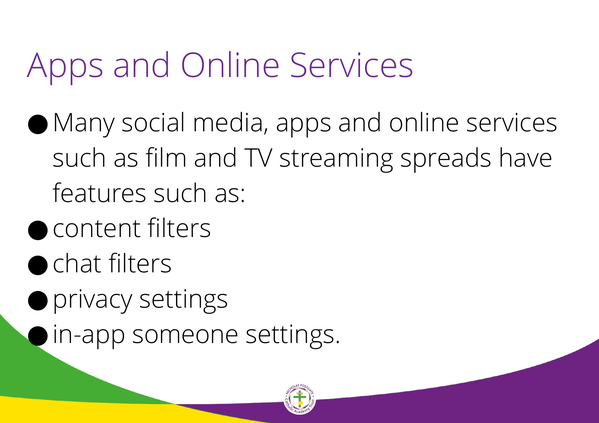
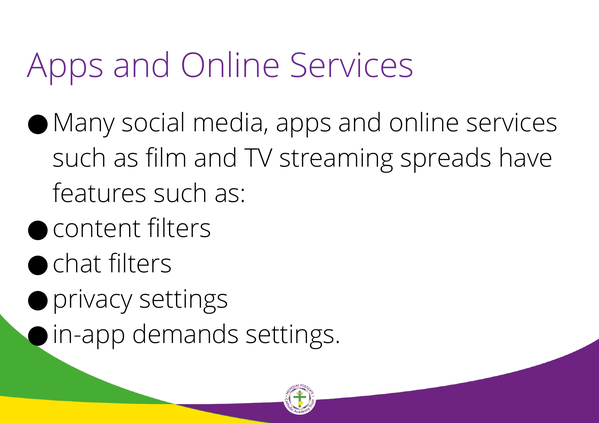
someone: someone -> demands
